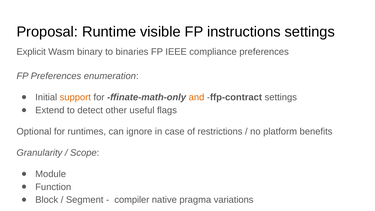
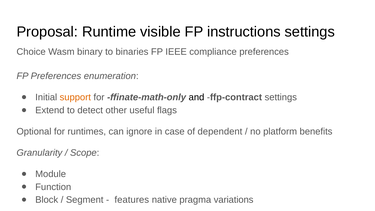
Explicit: Explicit -> Choice
and colour: orange -> black
restrictions: restrictions -> dependent
compiler: compiler -> features
